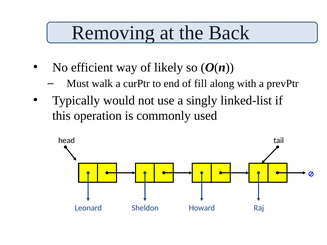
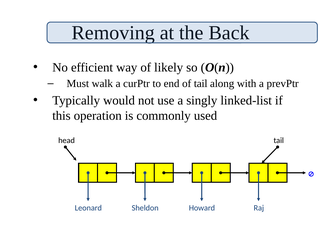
of fill: fill -> tail
